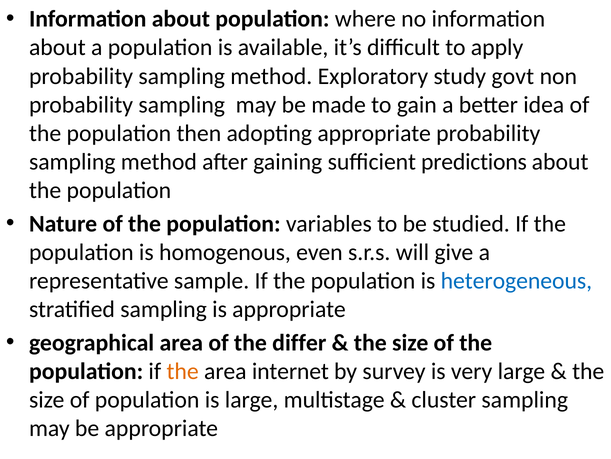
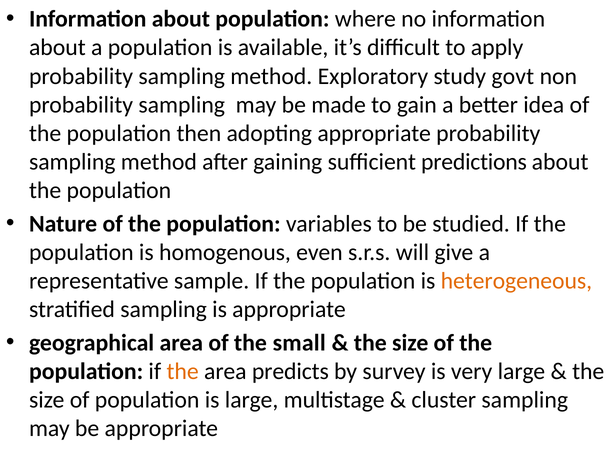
heterogeneous colour: blue -> orange
differ: differ -> small
internet: internet -> predicts
